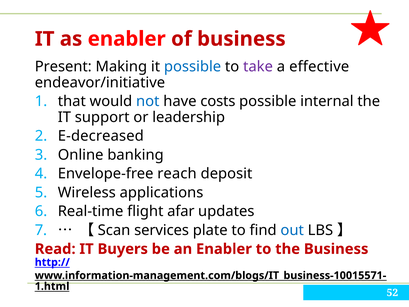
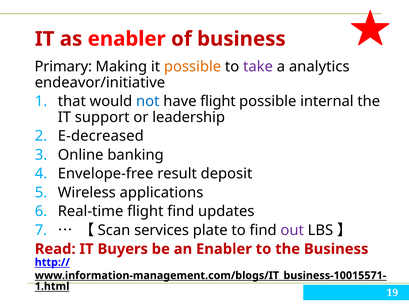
Present: Present -> Primary
possible at (193, 66) colour: blue -> orange
effective: effective -> analytics
have costs: costs -> flight
reach: reach -> result
flight afar: afar -> find
out colour: blue -> purple
52: 52 -> 19
